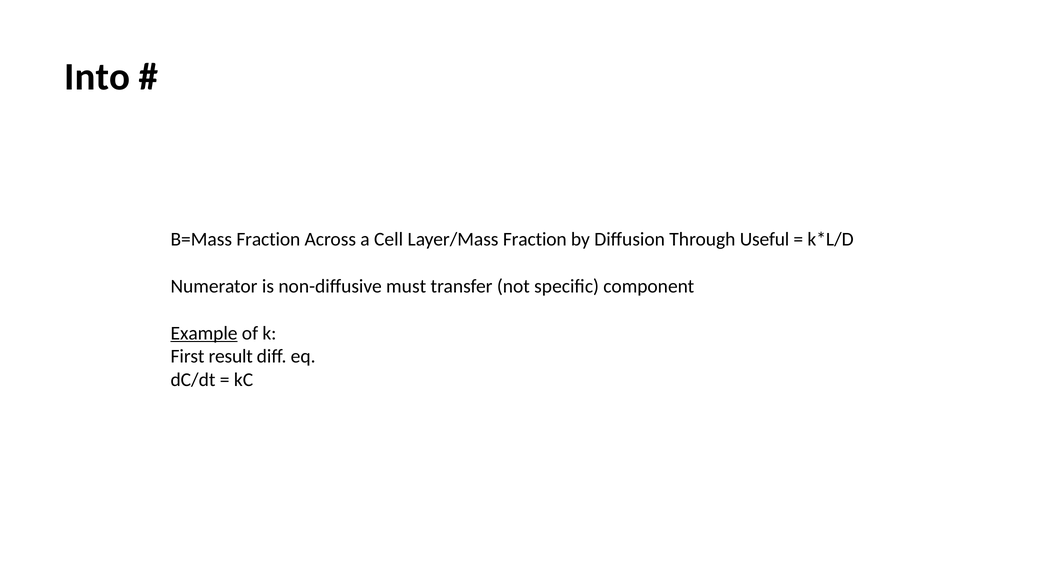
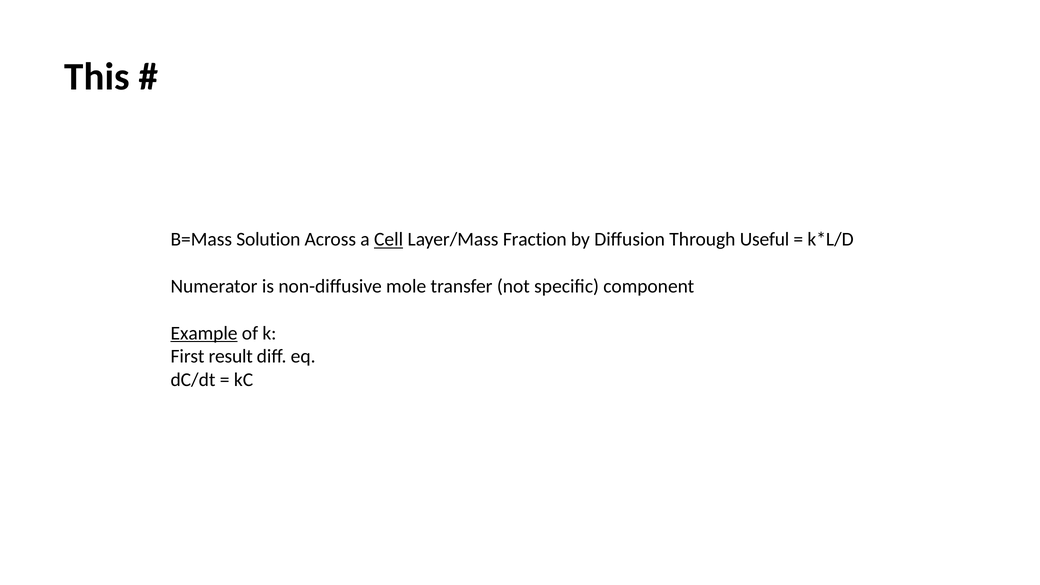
Into: Into -> This
B=Mass Fraction: Fraction -> Solution
Cell underline: none -> present
must: must -> mole
